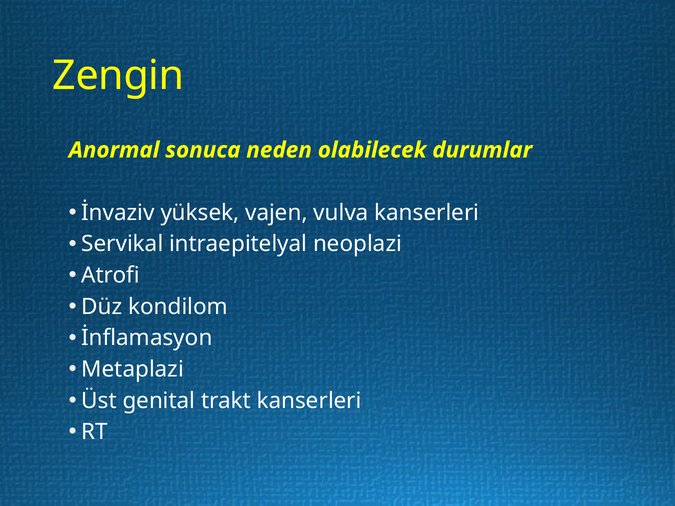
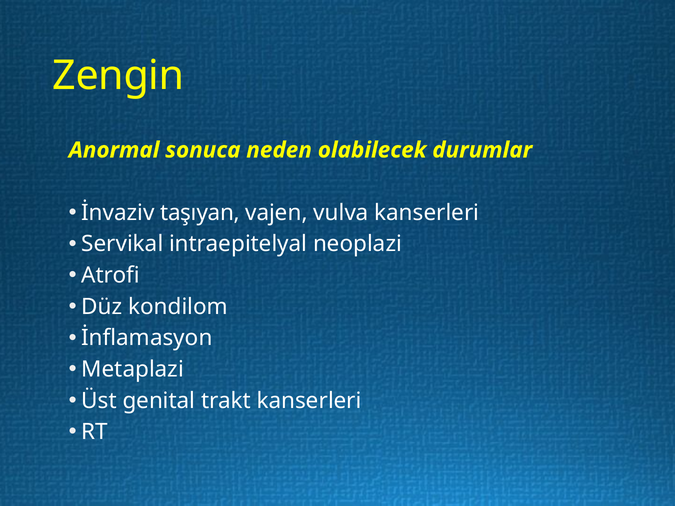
yüksek: yüksek -> taşıyan
